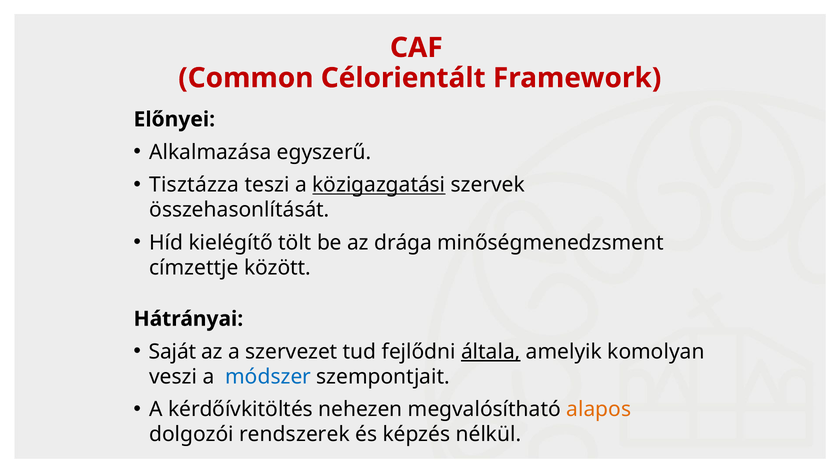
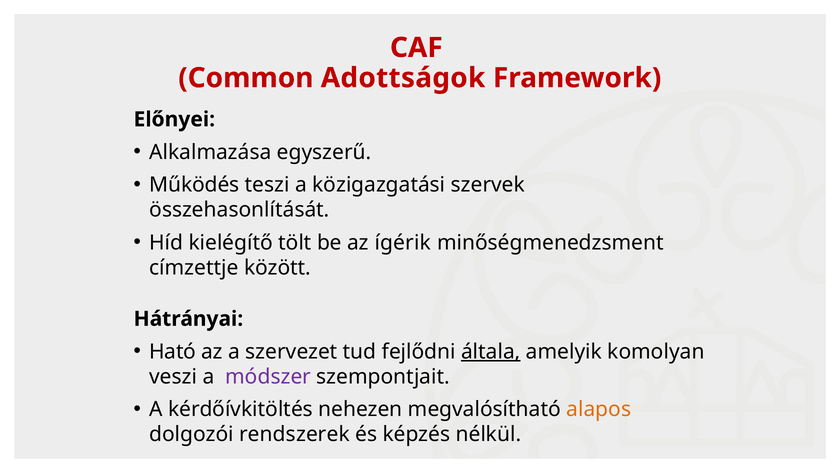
Célorientált: Célorientált -> Adottságok
Tisztázza: Tisztázza -> Működés
közigazgatási underline: present -> none
drága: drága -> ígérik
Saját: Saját -> Ható
módszer colour: blue -> purple
